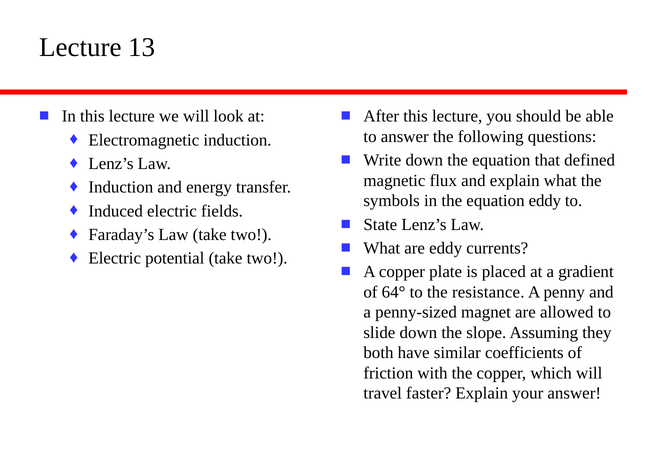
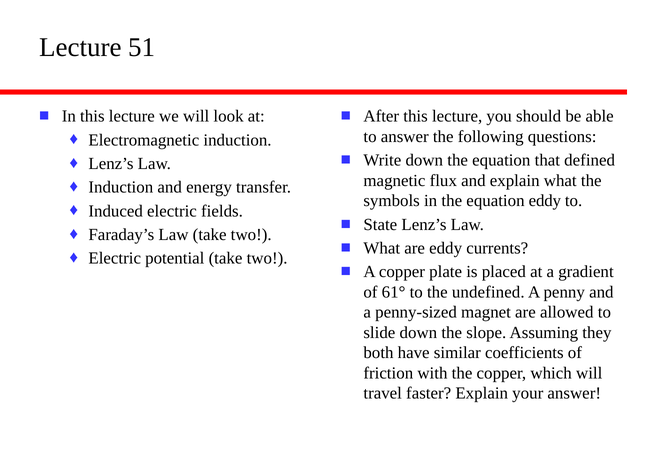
13: 13 -> 51
64°: 64° -> 61°
resistance: resistance -> undefined
